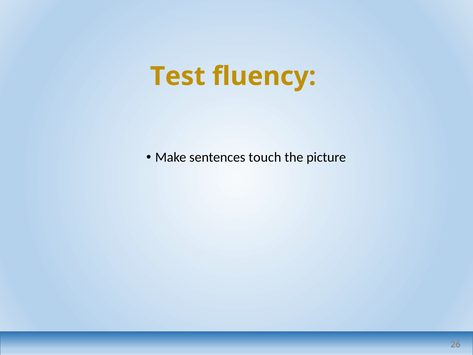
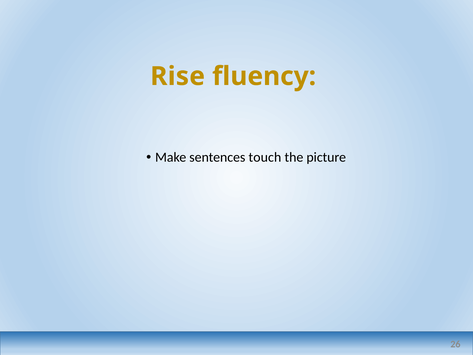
Test: Test -> Rise
